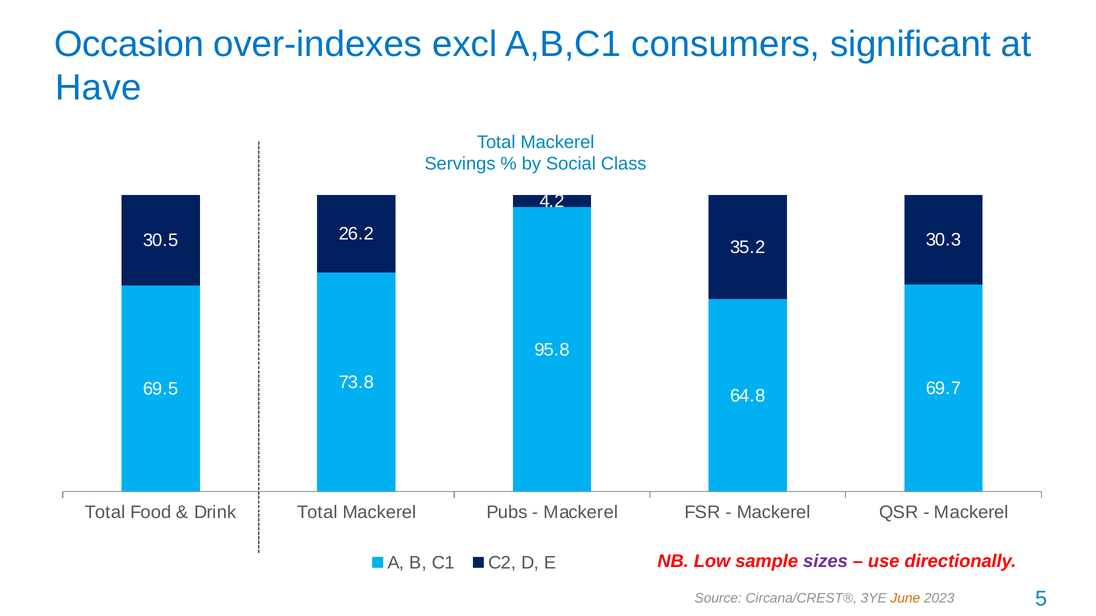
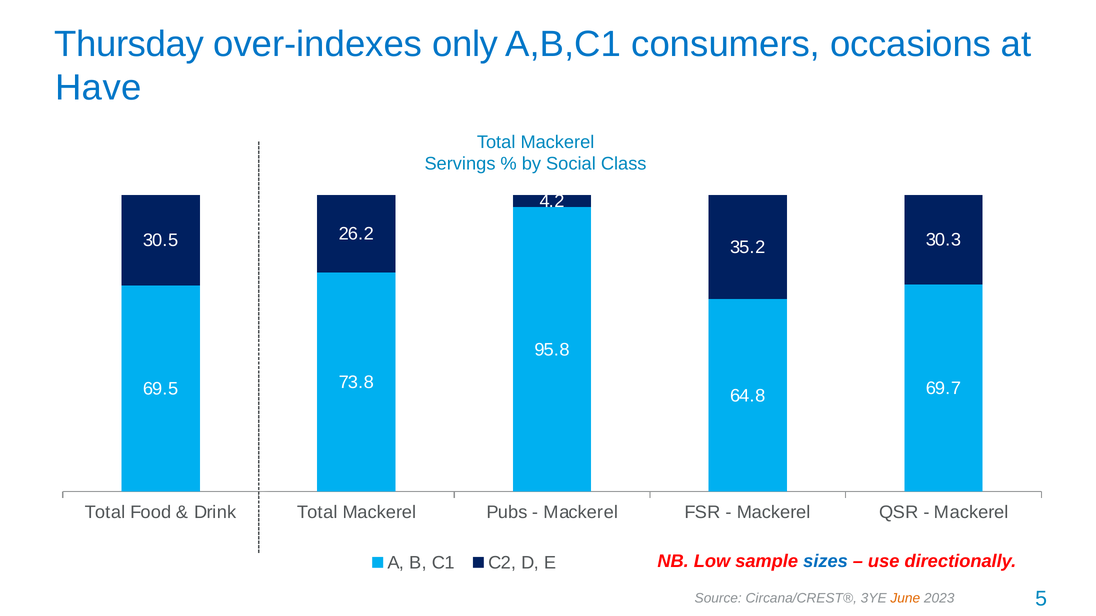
Occasion: Occasion -> Thursday
excl: excl -> only
significant: significant -> occasions
sizes colour: purple -> blue
